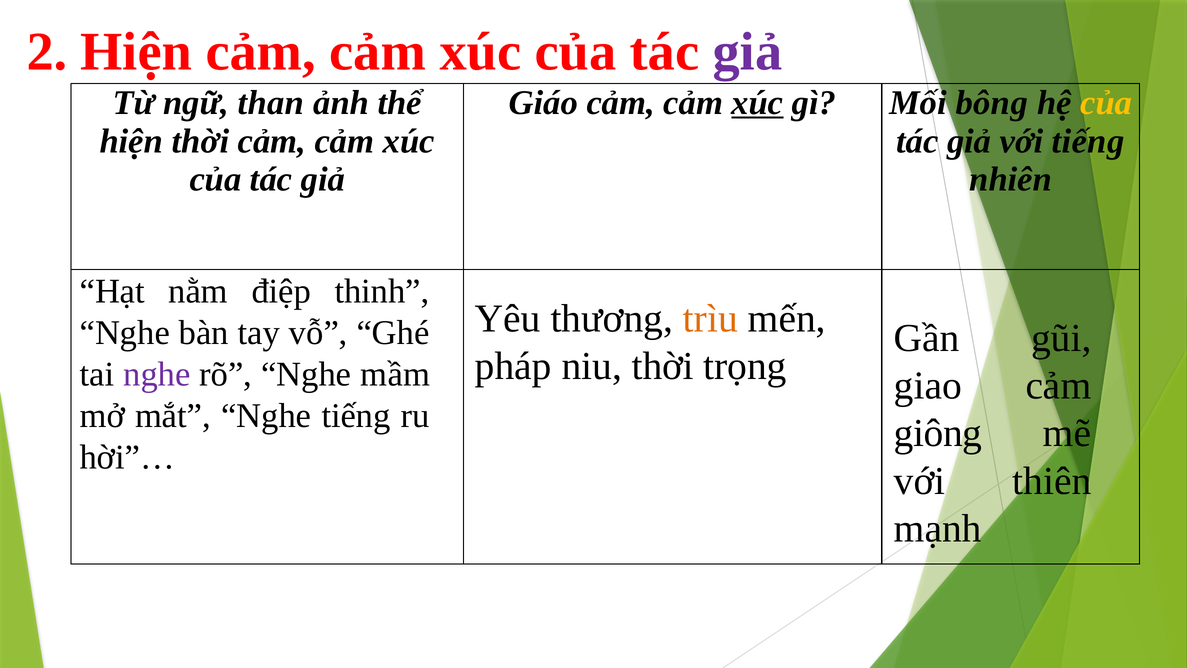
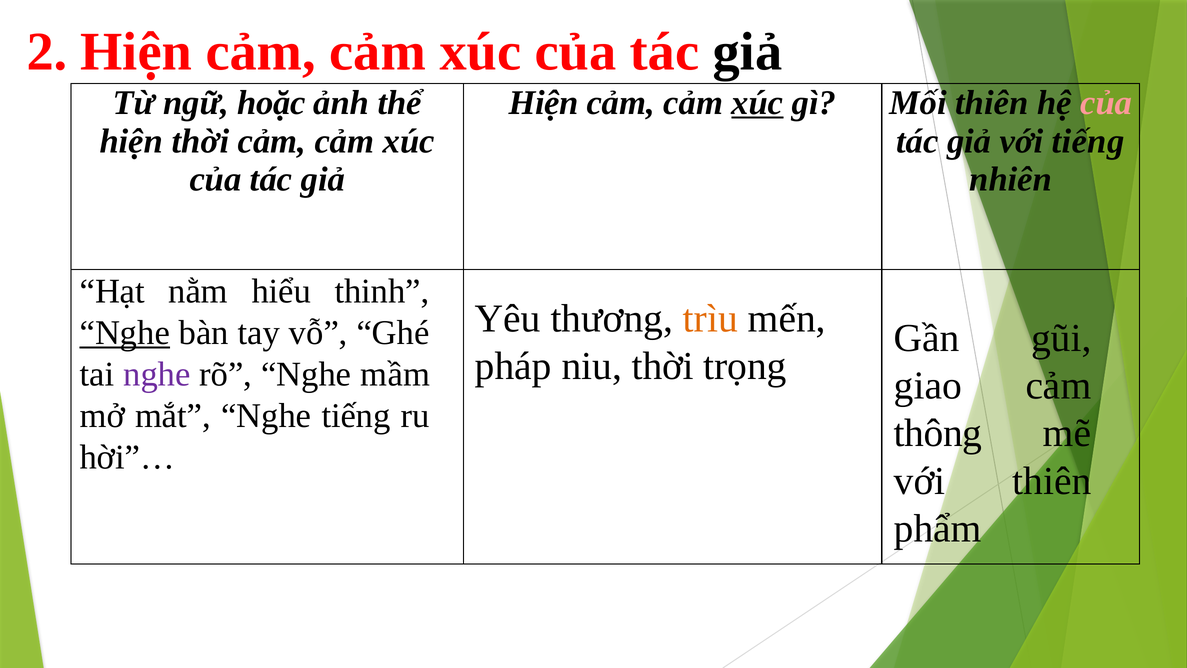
giả at (748, 52) colour: purple -> black
than: than -> hoặc
Giáo at (544, 103): Giáo -> Hiện
Mối bông: bông -> thiên
của at (1106, 103) colour: yellow -> pink
điệp: điệp -> hiểu
Nghe at (125, 333) underline: none -> present
giông: giông -> thông
mạnh: mạnh -> phẩm
